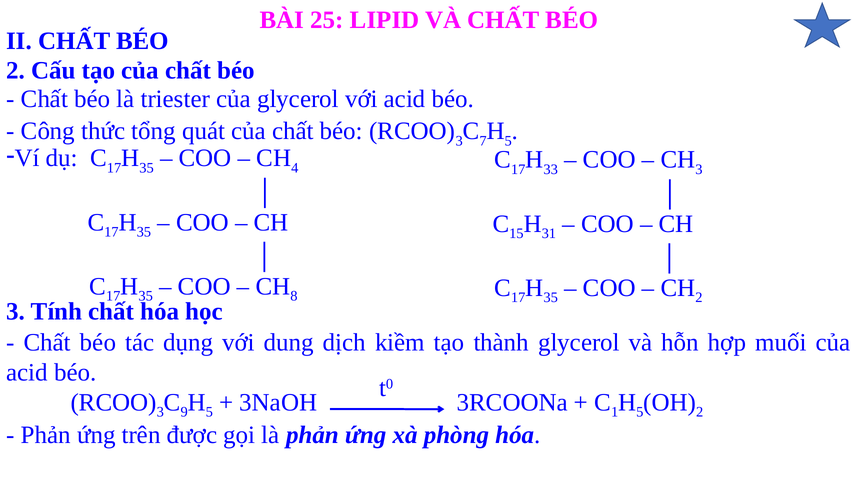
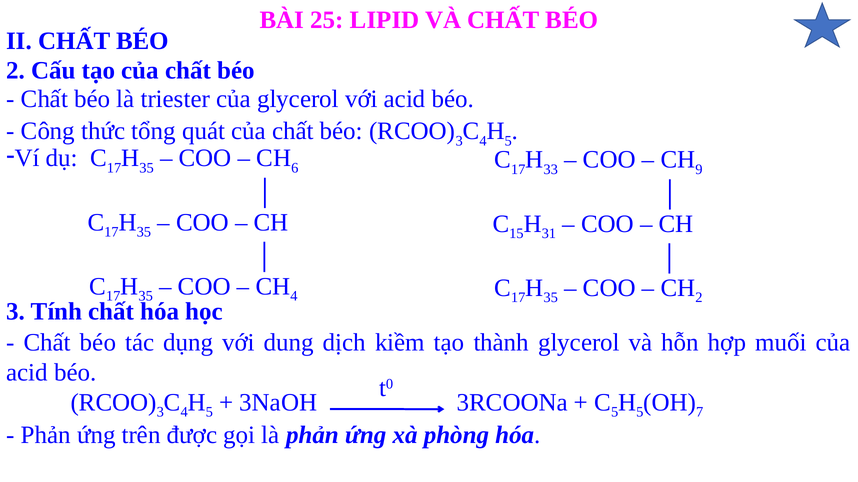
7 at (483, 141): 7 -> 4
4: 4 -> 6
CH 3: 3 -> 9
CH 8: 8 -> 4
9 at (184, 413): 9 -> 4
1 at (615, 413): 1 -> 5
2 at (700, 413): 2 -> 7
